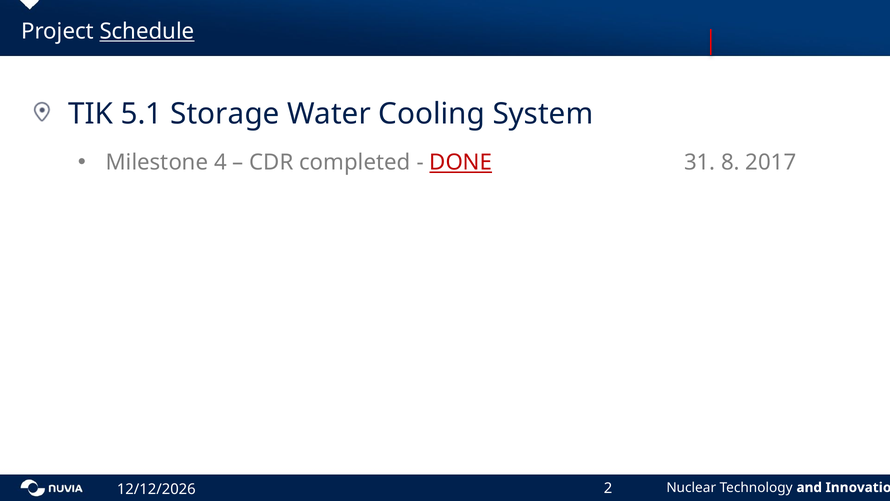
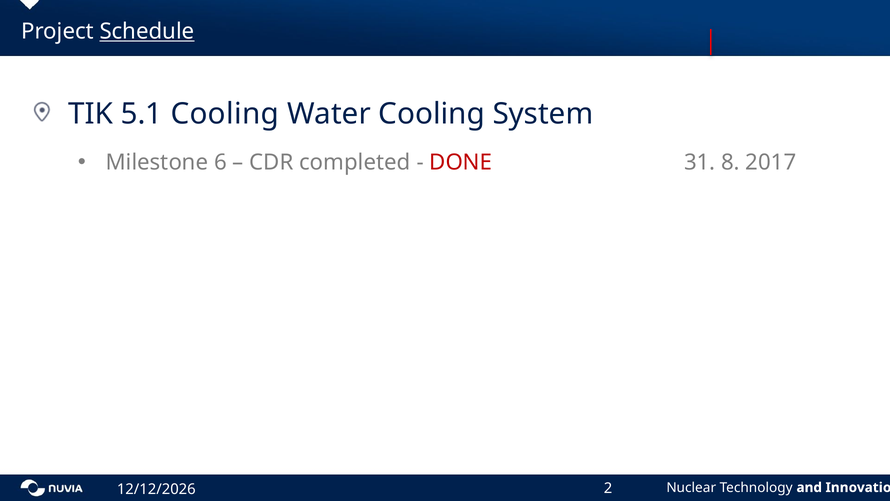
5.1 Storage: Storage -> Cooling
4: 4 -> 6
DONE underline: present -> none
